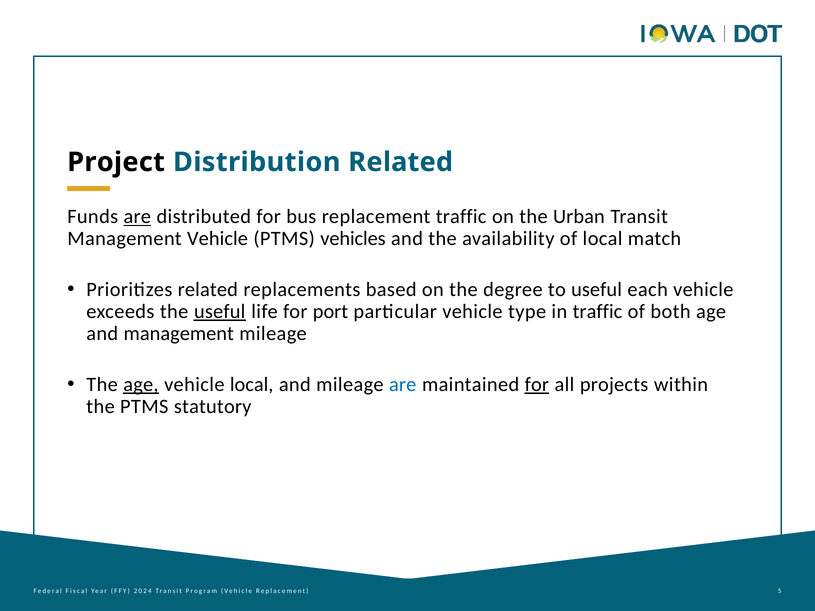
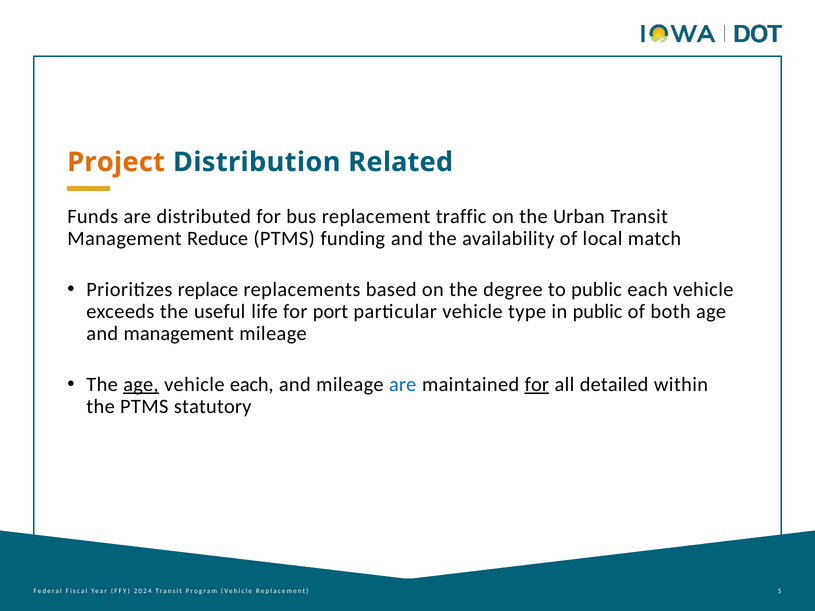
Project colour: black -> orange
are at (137, 217) underline: present -> none
Management Vehicle: Vehicle -> Reduce
vehicles: vehicles -> funding
Prioritizes related: related -> replace
to useful: useful -> public
useful at (220, 312) underline: present -> none
in traffic: traffic -> public
vehicle local: local -> each
projects: projects -> detailed
